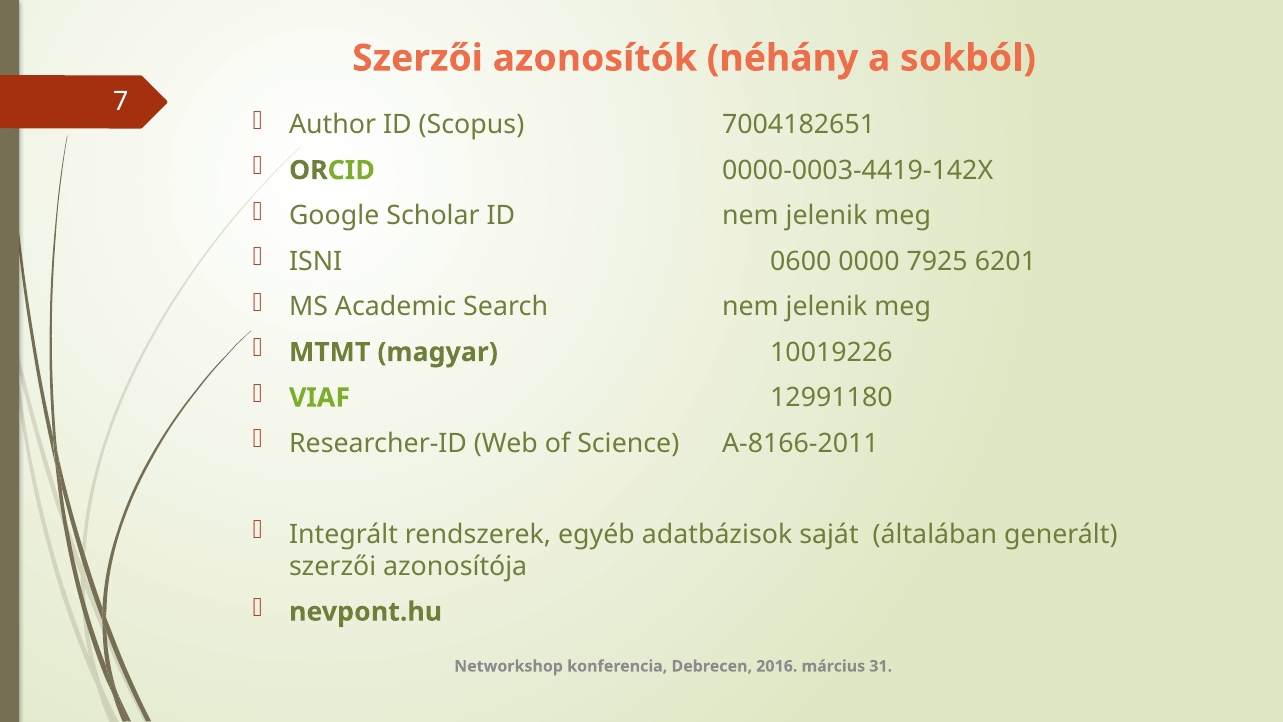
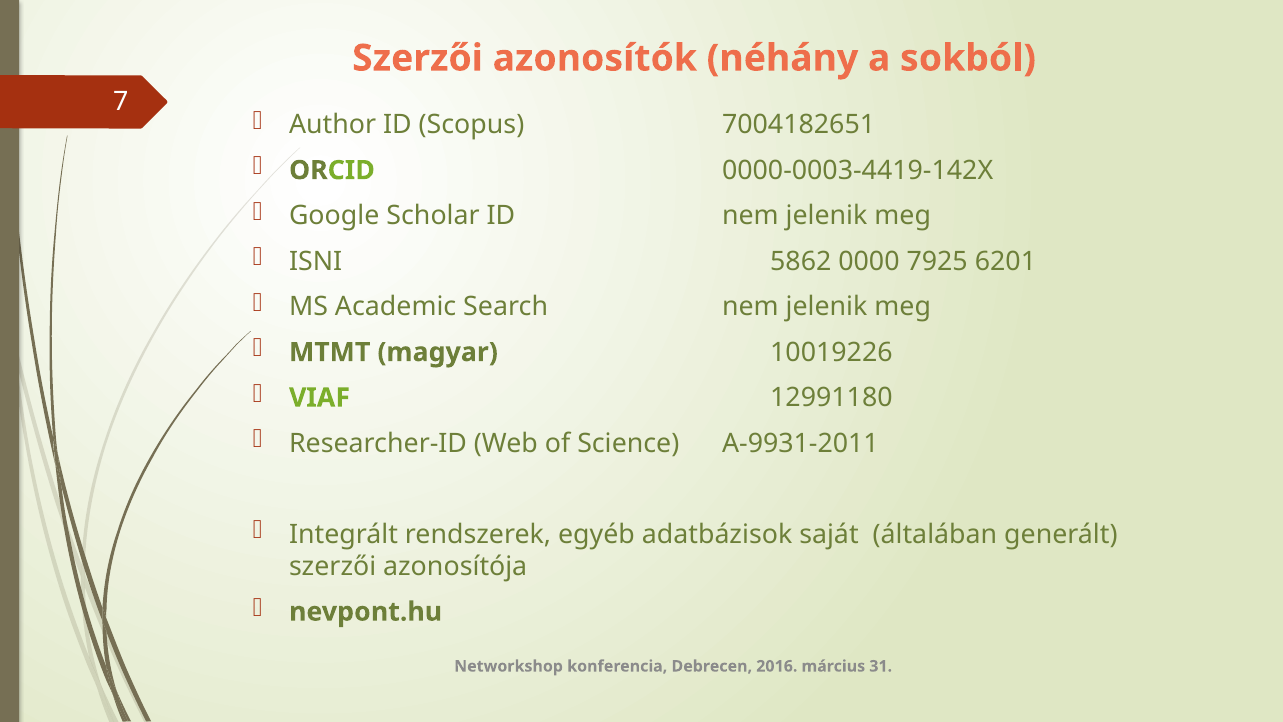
0600: 0600 -> 5862
A-8166-2011: A-8166-2011 -> A-9931-2011
